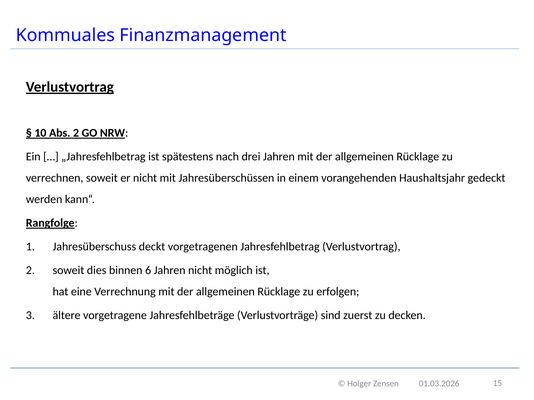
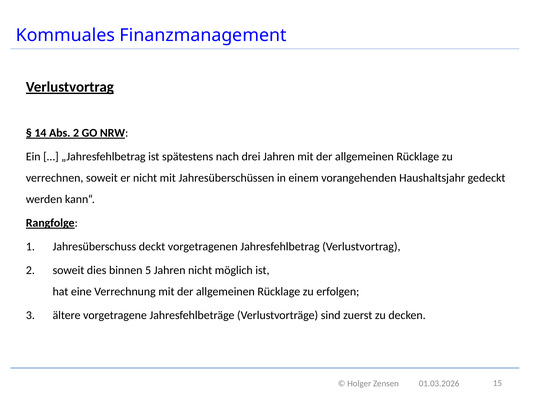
10: 10 -> 14
6: 6 -> 5
